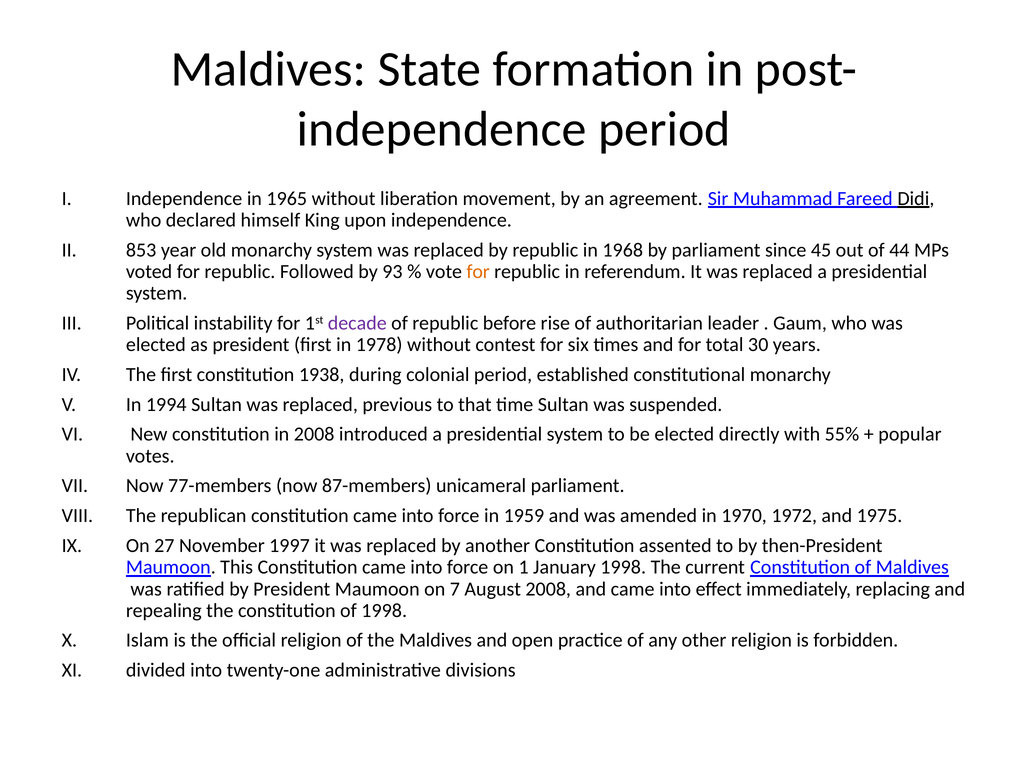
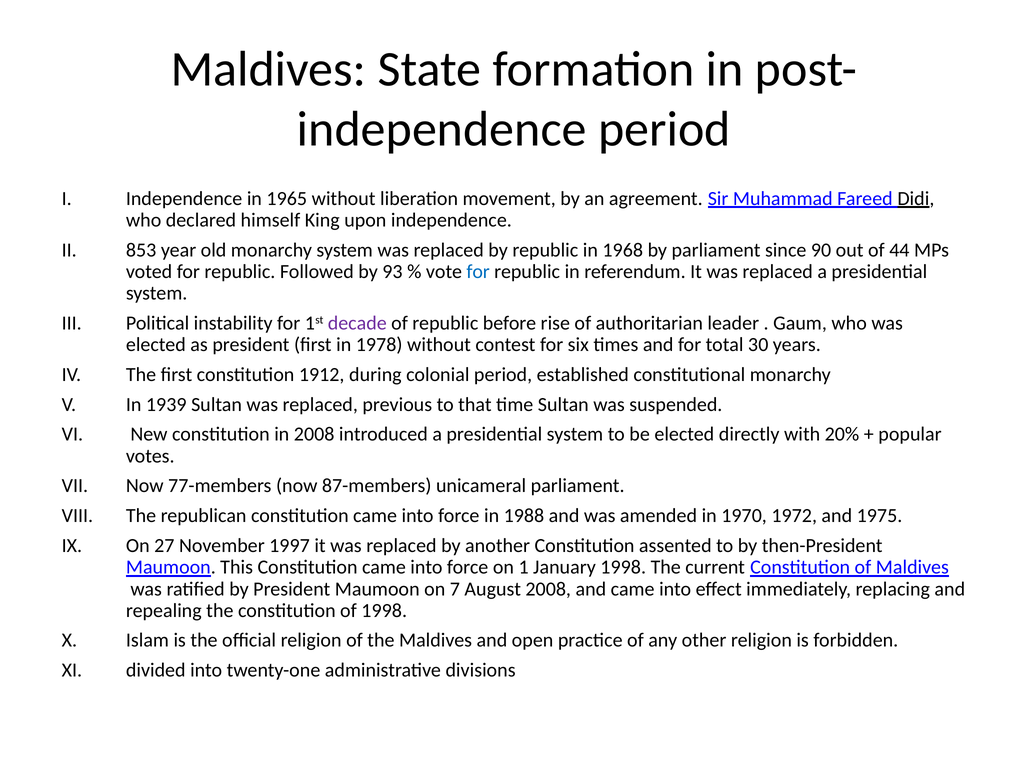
45: 45 -> 90
for at (478, 272) colour: orange -> blue
1938: 1938 -> 1912
1994: 1994 -> 1939
55%: 55% -> 20%
1959: 1959 -> 1988
